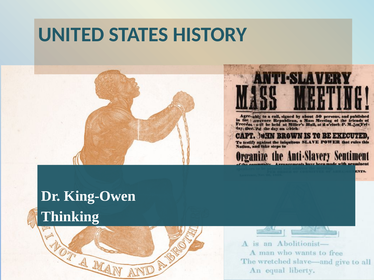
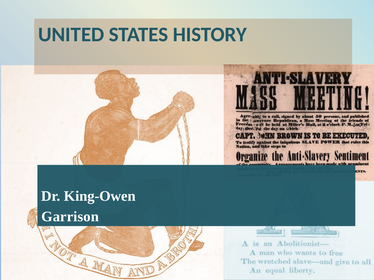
Thinking: Thinking -> Garrison
